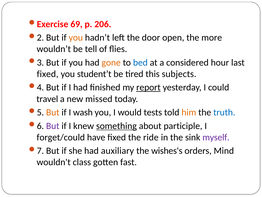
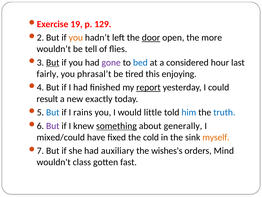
69: 69 -> 19
206: 206 -> 129
door underline: none -> present
But at (53, 62) underline: none -> present
gone colour: orange -> purple
fixed at (48, 74): fixed -> fairly
student’t: student’t -> phrasal’t
subjects: subjects -> enjoying
travel: travel -> result
missed: missed -> exactly
But at (53, 112) colour: orange -> blue
wash: wash -> rains
tests: tests -> little
him colour: orange -> blue
participle: participle -> generally
forget/could: forget/could -> mixed/could
ride: ride -> cold
myself colour: purple -> orange
